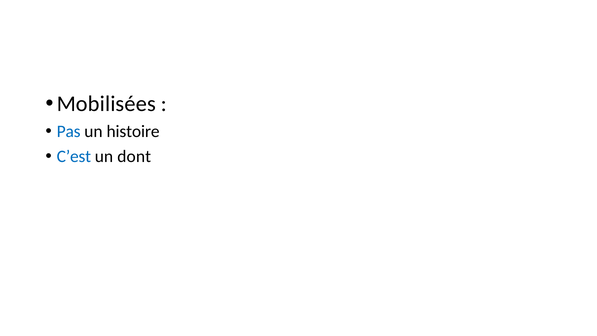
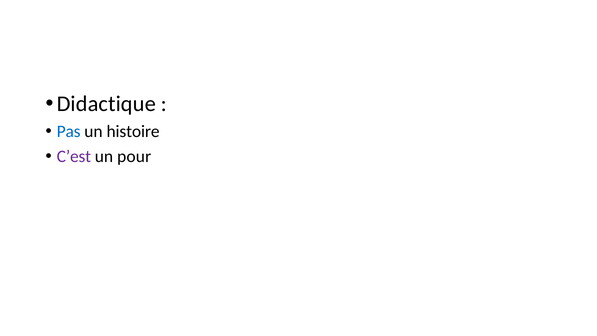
Mobilisées: Mobilisées -> Didactique
C’est colour: blue -> purple
dont: dont -> pour
